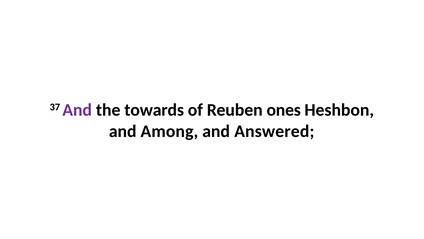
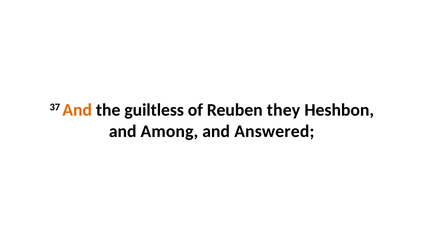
And at (77, 110) colour: purple -> orange
towards: towards -> guiltless
ones: ones -> they
